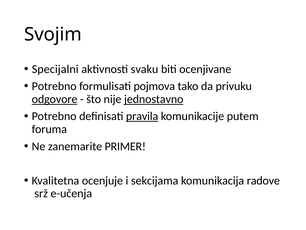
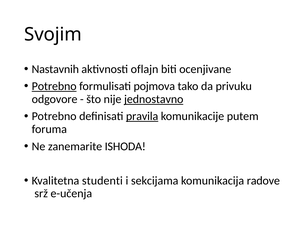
Specijalni: Specijalni -> Nastavnih
svaku: svaku -> oflajn
Potrebno at (54, 86) underline: none -> present
odgovore underline: present -> none
PRIMER: PRIMER -> ISHODA
ocenjuje: ocenjuje -> studenti
